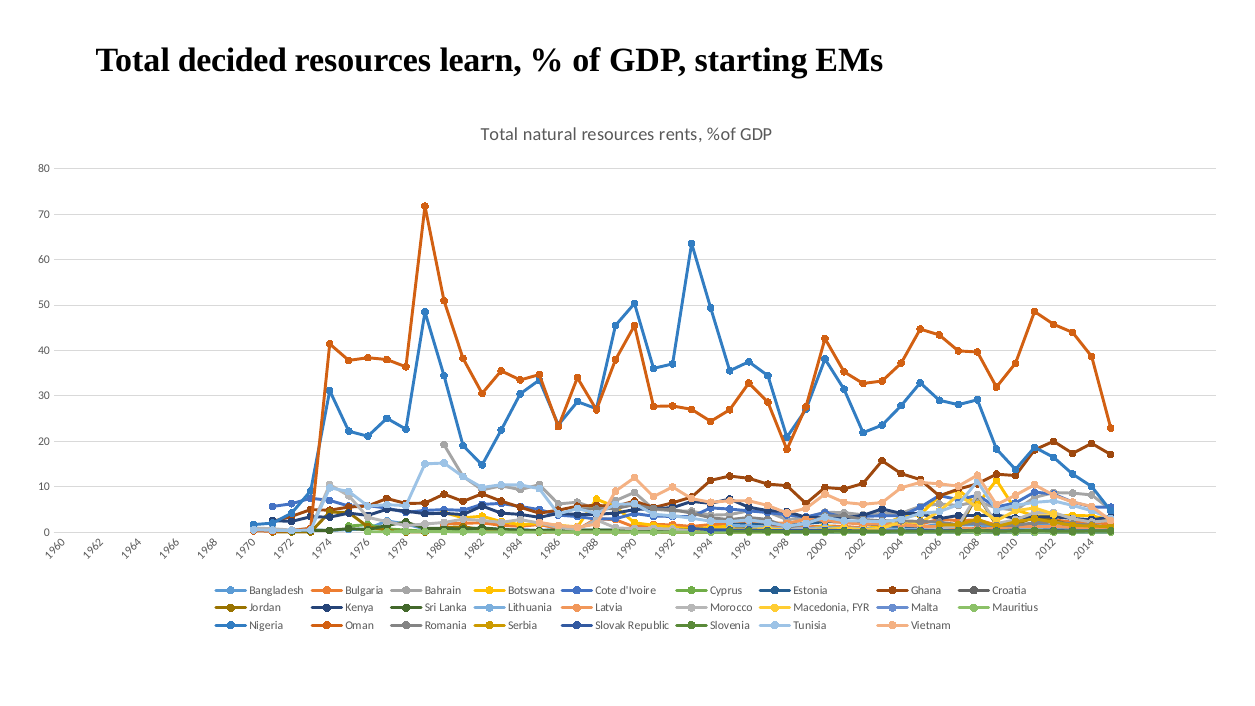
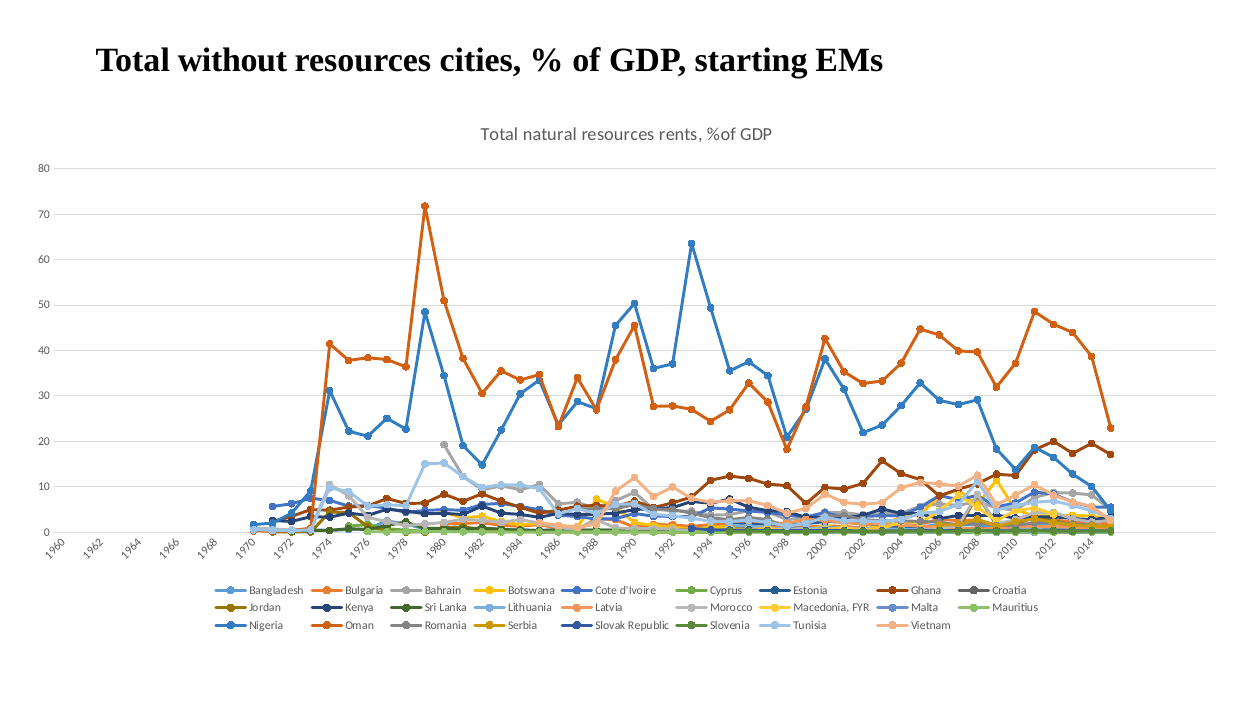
decided: decided -> without
learn: learn -> cities
